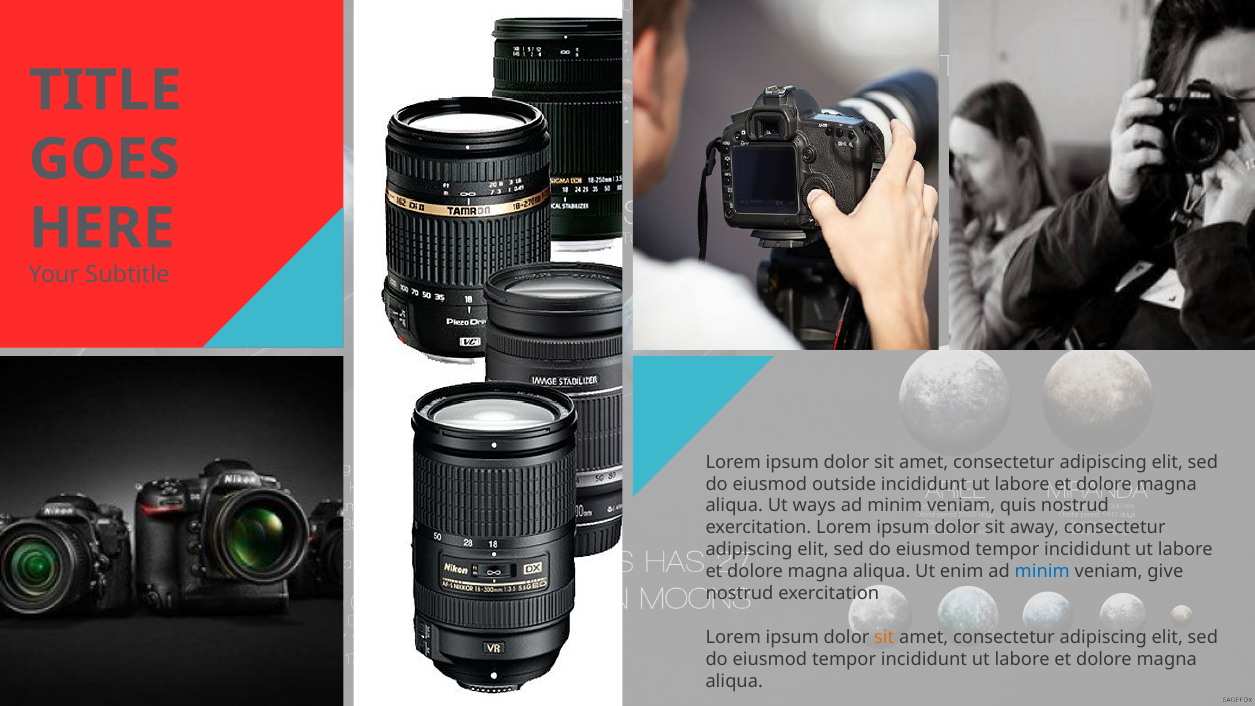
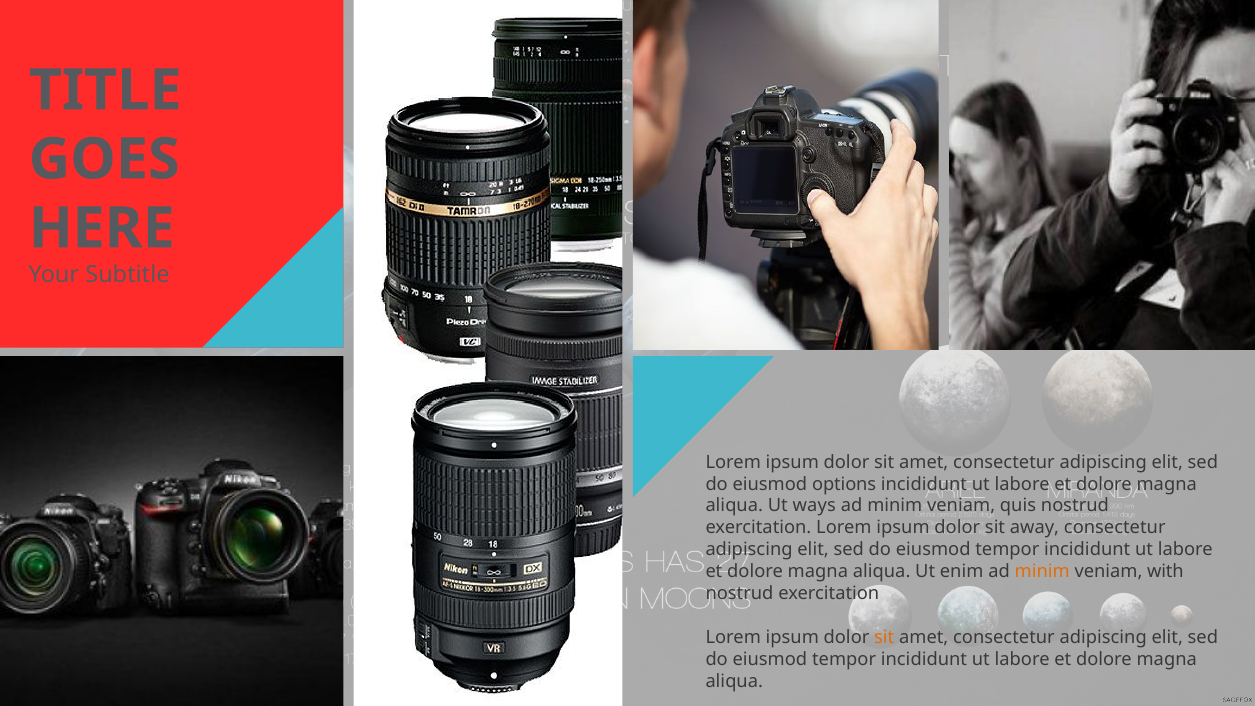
outside: outside -> options
minim at (1042, 572) colour: blue -> orange
give: give -> with
